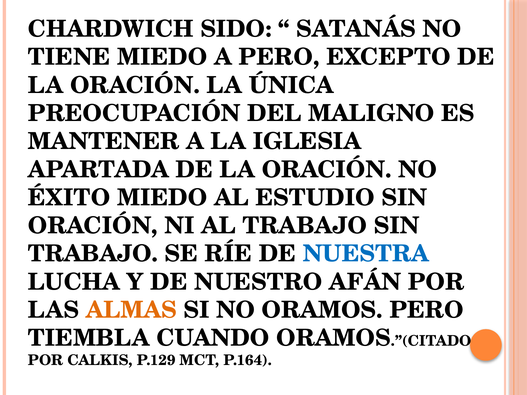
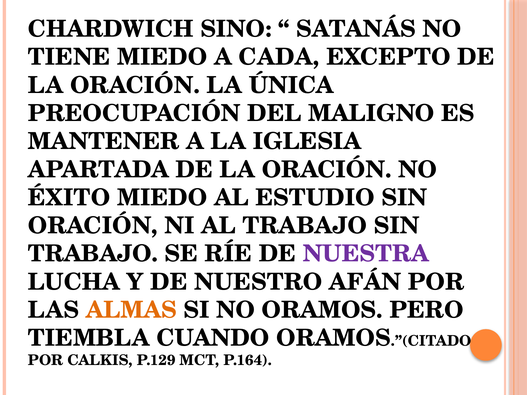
SIDO: SIDO -> SINO
A PERO: PERO -> CADA
NUESTRA colour: blue -> purple
